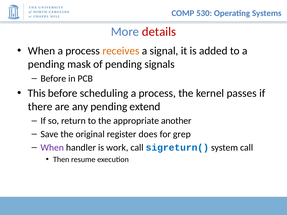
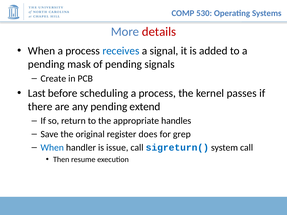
receives colour: orange -> blue
Before at (53, 79): Before -> Create
This: This -> Last
another: another -> handles
When at (52, 148) colour: purple -> blue
work: work -> issue
